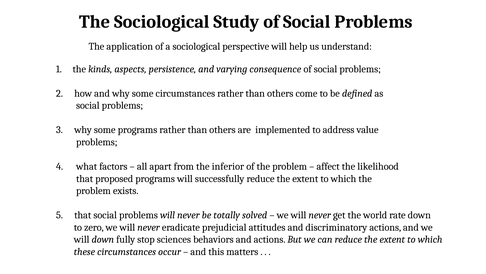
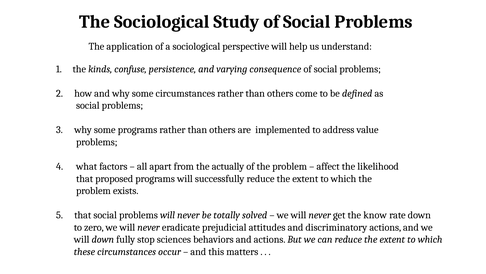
aspects: aspects -> confuse
inferior: inferior -> actually
world: world -> know
